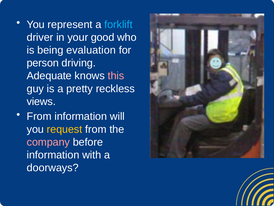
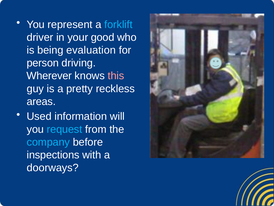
Adequate: Adequate -> Wherever
views: views -> areas
From at (39, 116): From -> Used
request colour: yellow -> light blue
company colour: pink -> light blue
information at (53, 155): information -> inspections
